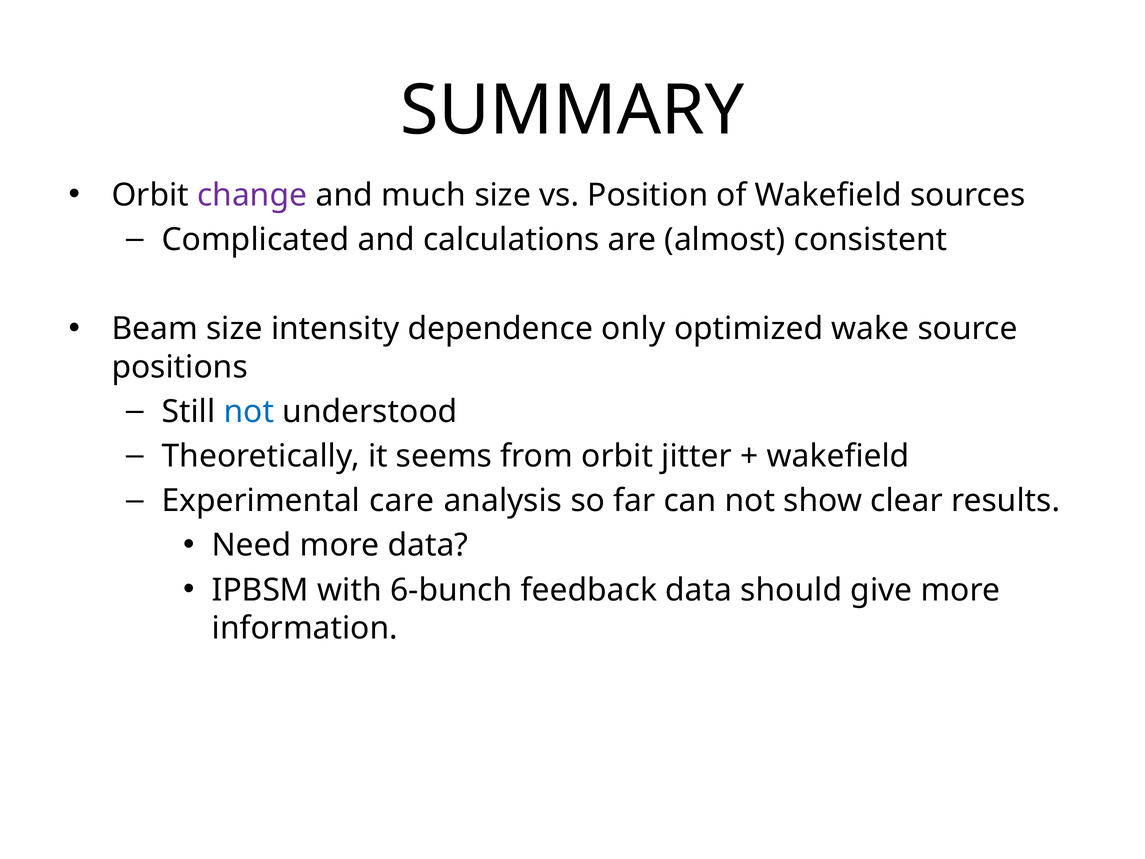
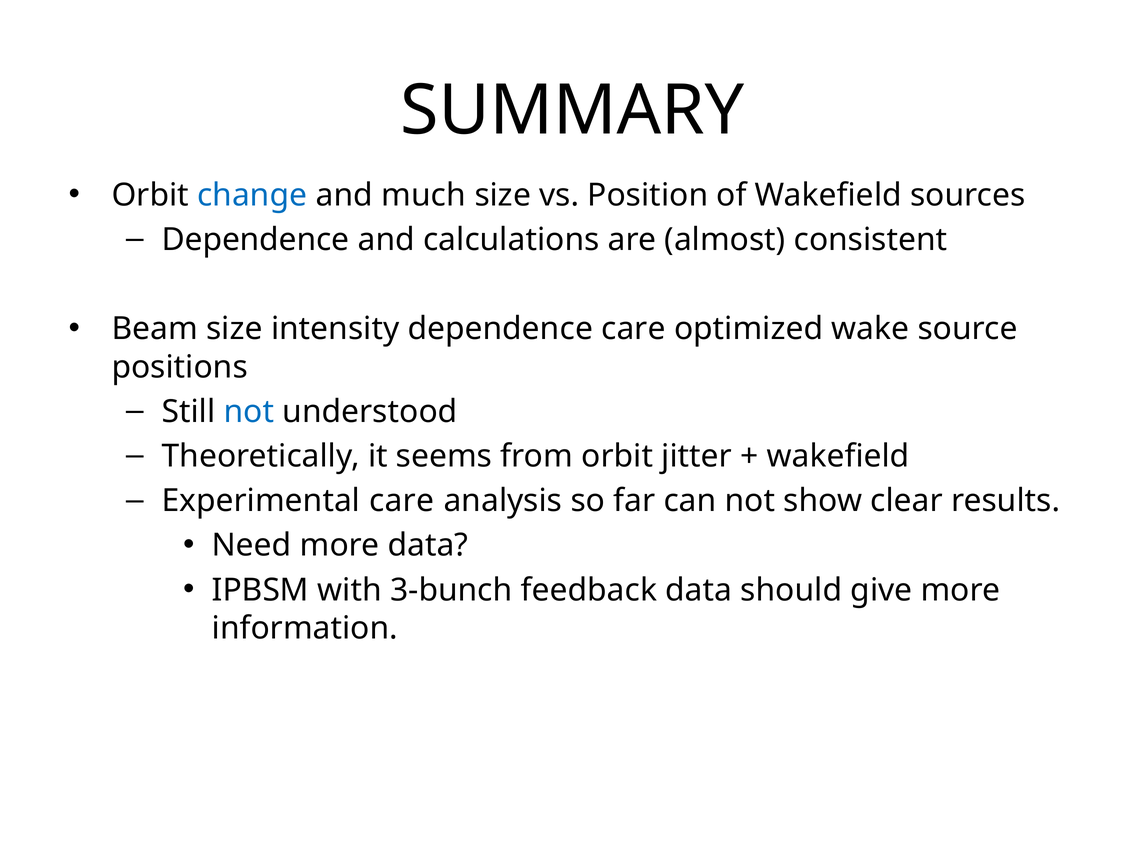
change colour: purple -> blue
Complicated at (256, 240): Complicated -> Dependence
dependence only: only -> care
6-bunch: 6-bunch -> 3-bunch
